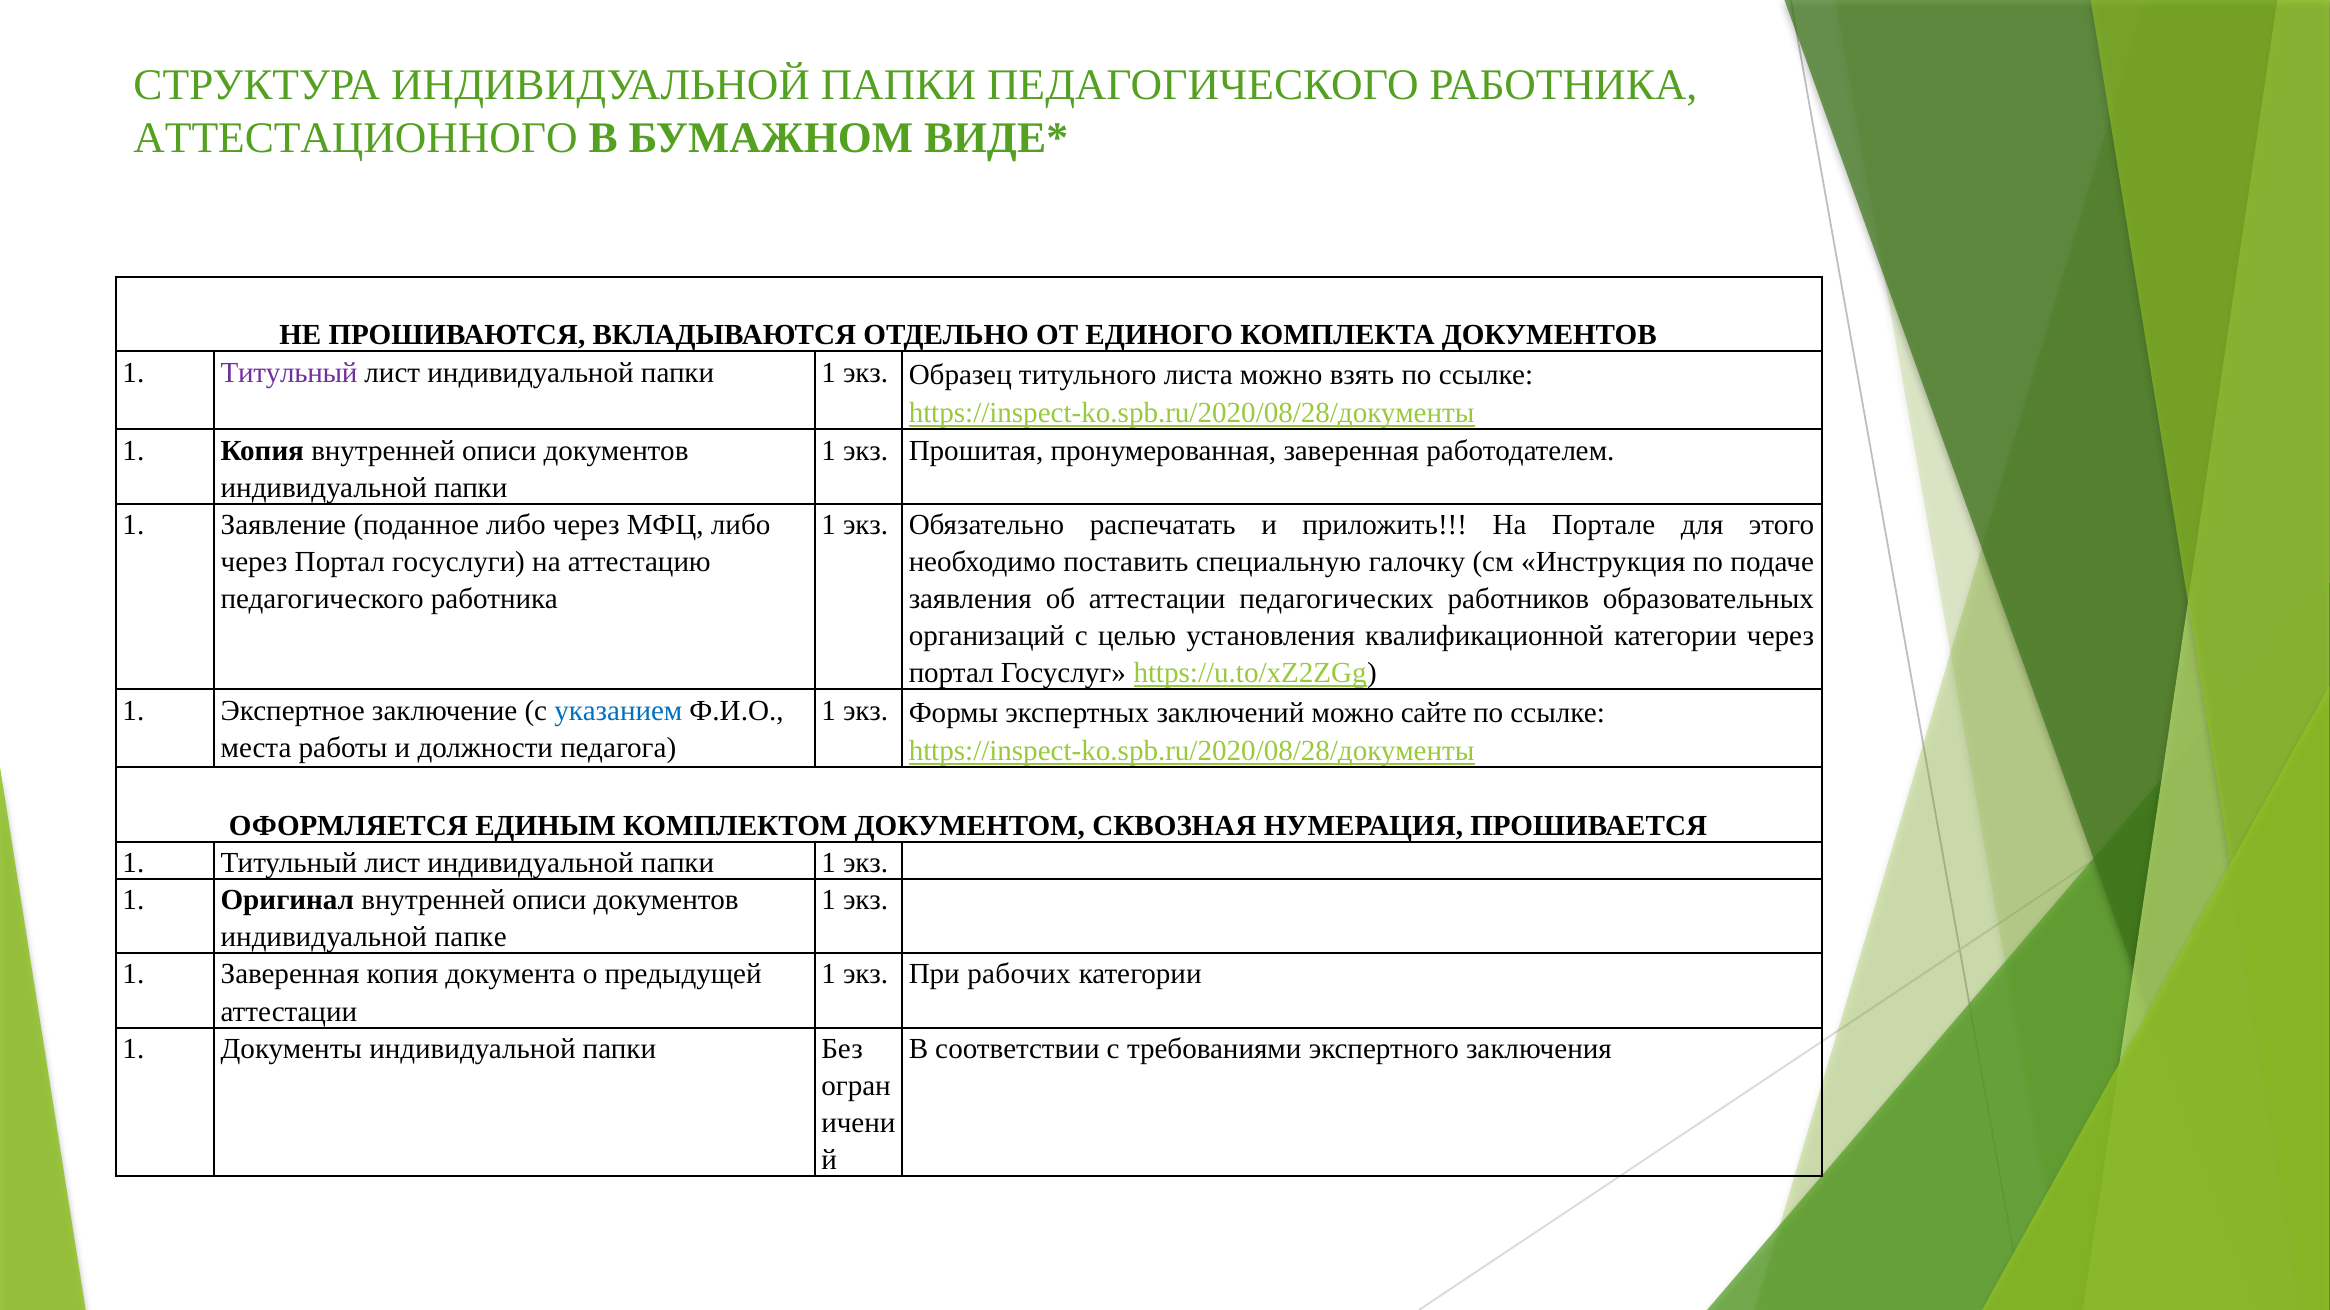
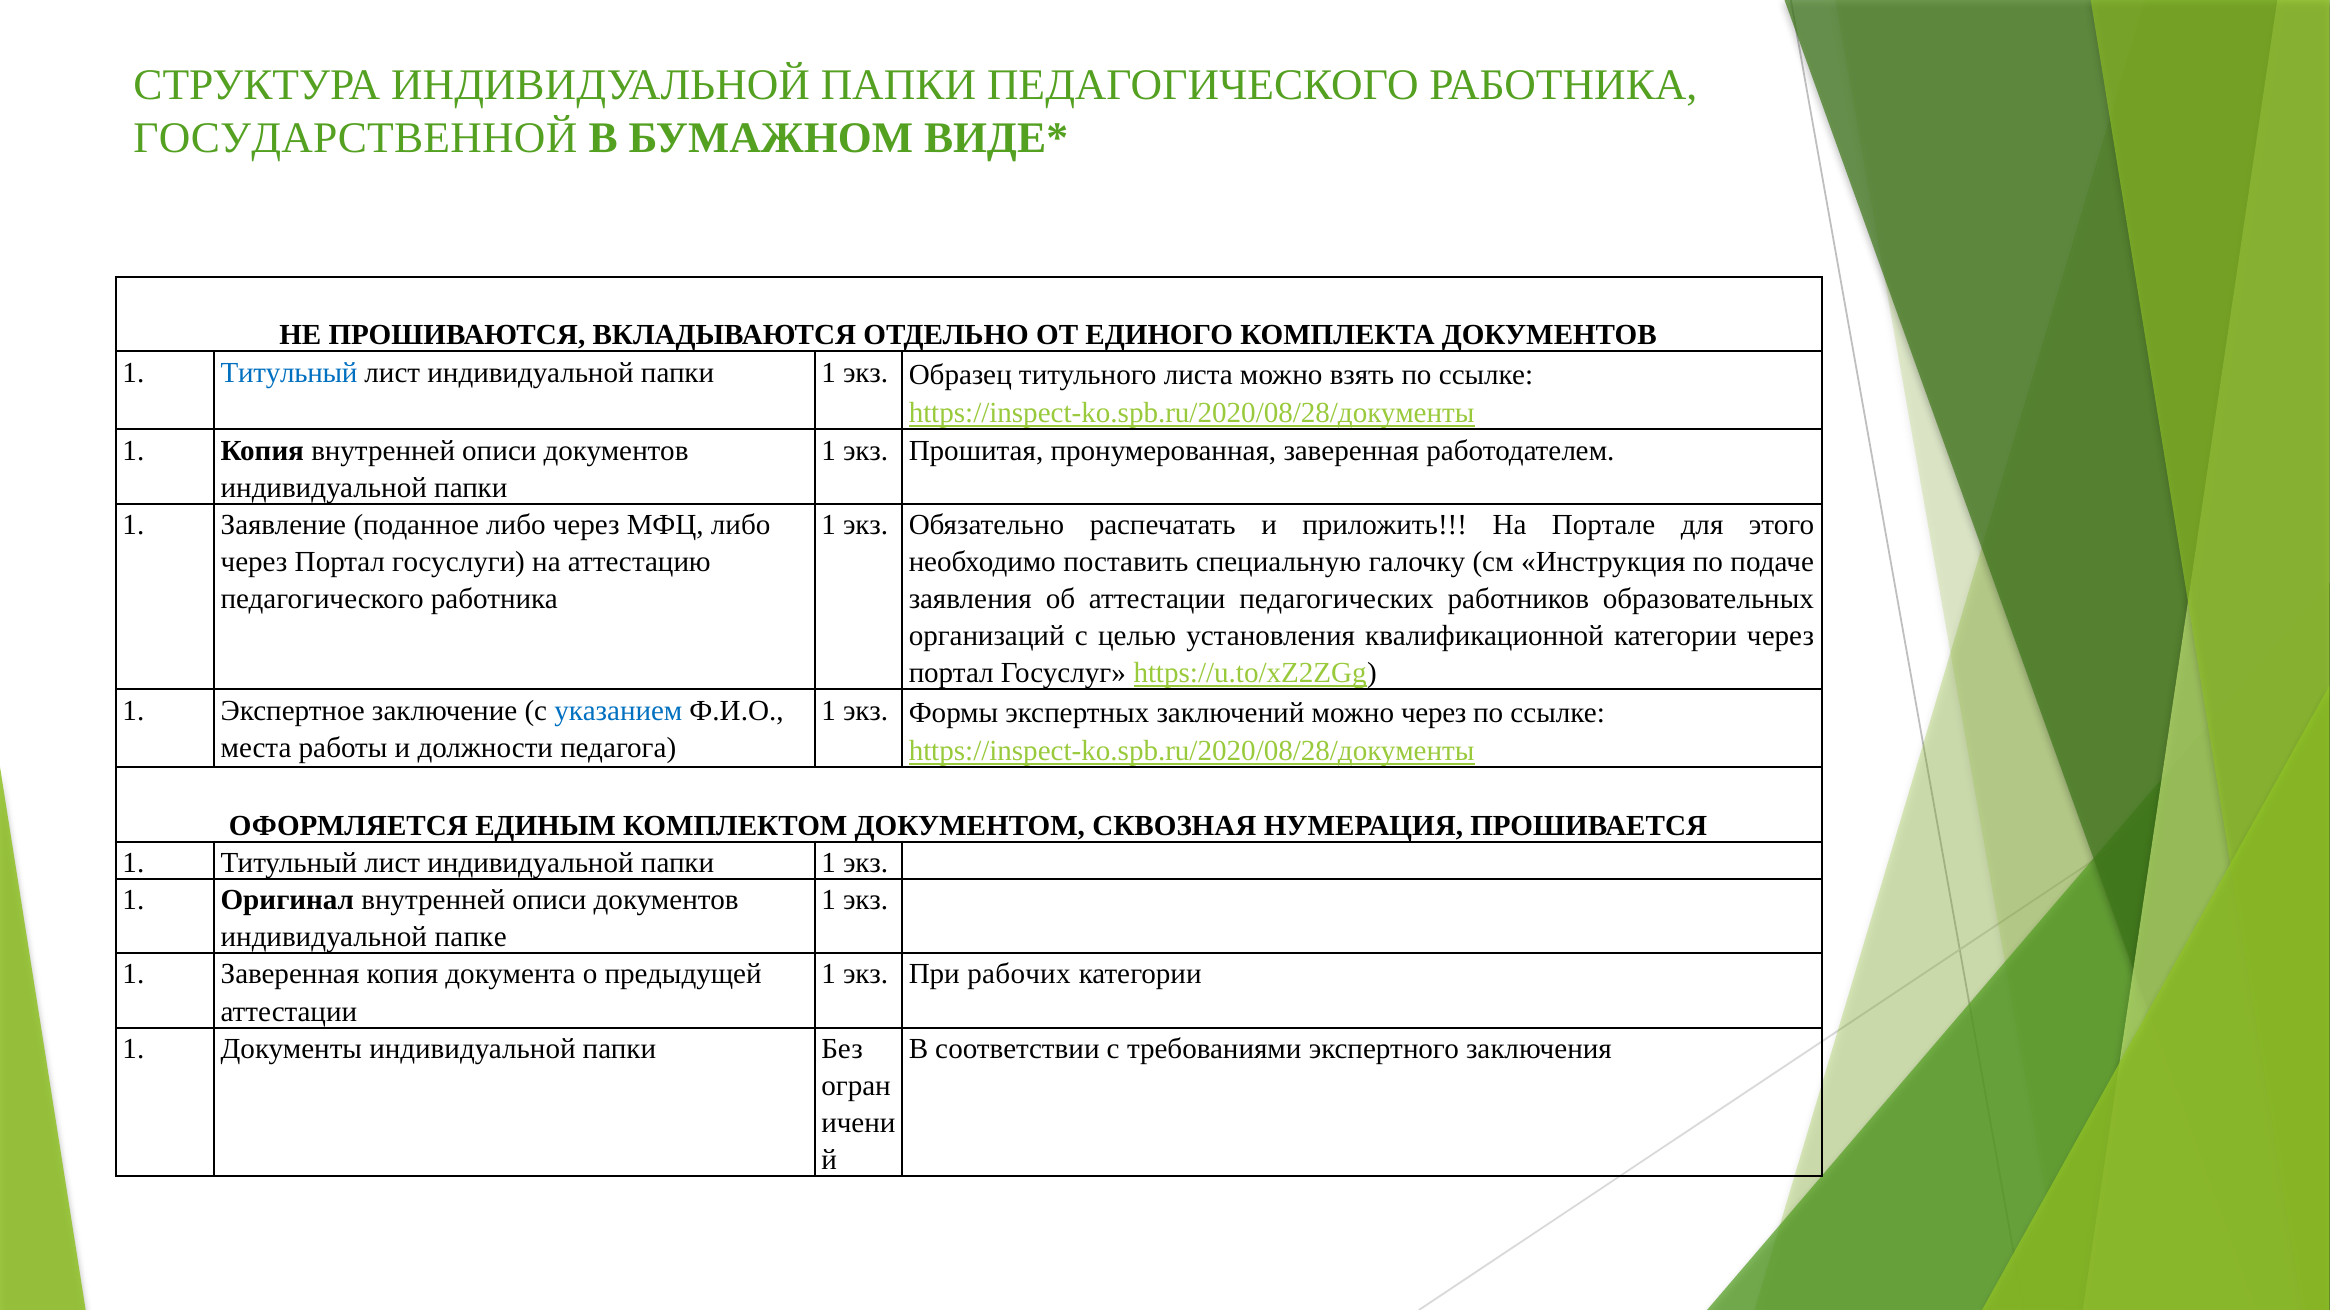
АТТЕСТАЦИОННОГО: АТТЕСТАЦИОННОГО -> ГОСУДАРСТВЕННОЙ
Титульный at (289, 373) colour: purple -> blue
можно сайте: сайте -> через
